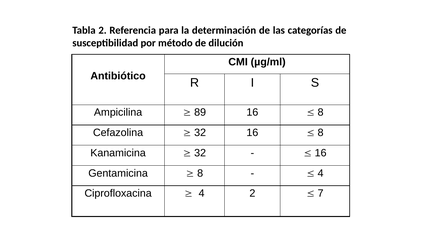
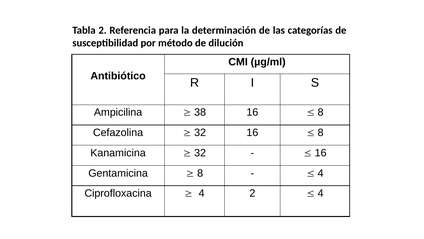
89: 89 -> 38
7 at (321, 193): 7 -> 4
